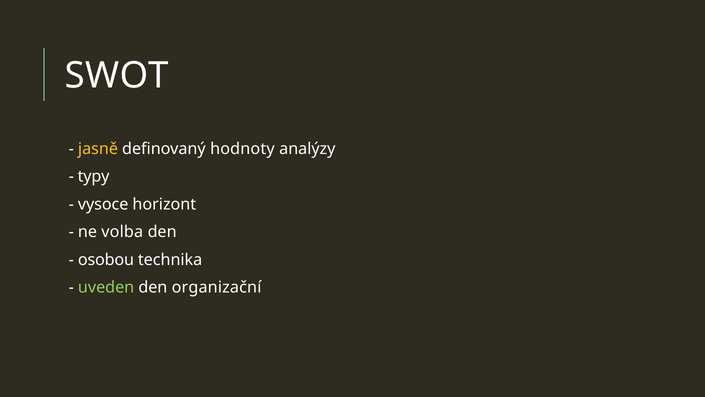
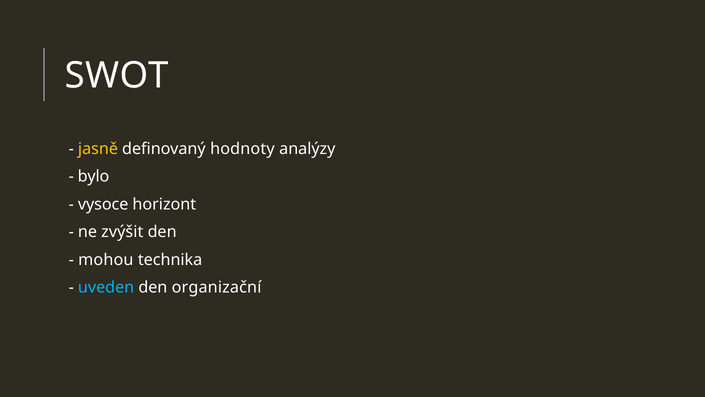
typy: typy -> bylo
volba: volba -> zvýšit
osobou: osobou -> mohou
uveden colour: light green -> light blue
